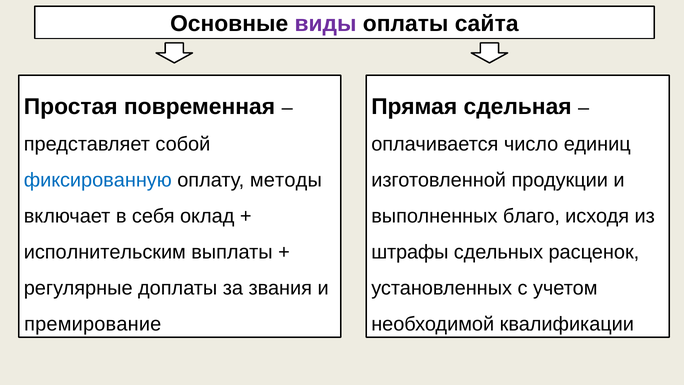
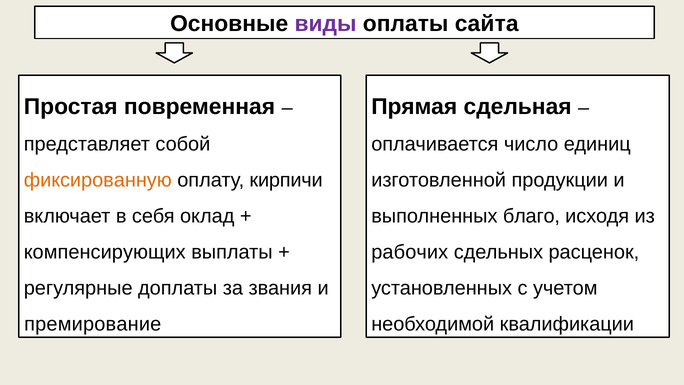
фиксированную colour: blue -> orange
методы: методы -> кирпичи
исполнительским: исполнительским -> компенсирующих
штрафы: штрафы -> рабочих
